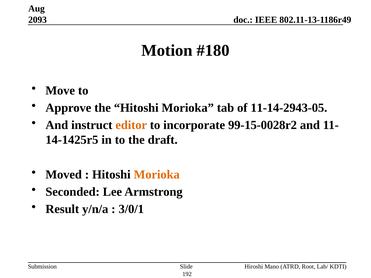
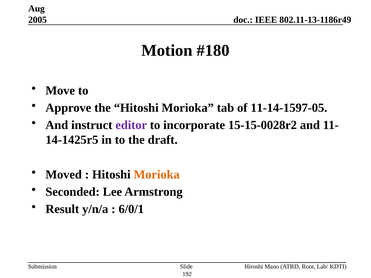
2093: 2093 -> 2005
11-14-2943-05: 11-14-2943-05 -> 11-14-1597-05
editor colour: orange -> purple
99-15-0028r2: 99-15-0028r2 -> 15-15-0028r2
3/0/1: 3/0/1 -> 6/0/1
